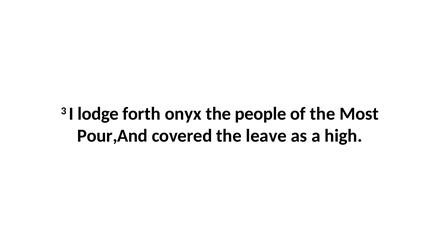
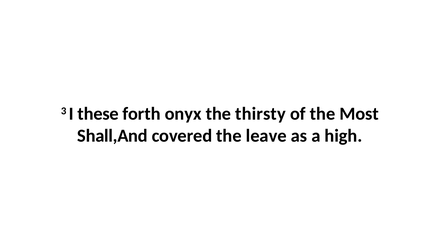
lodge: lodge -> these
people: people -> thirsty
Pour,And: Pour,And -> Shall,And
